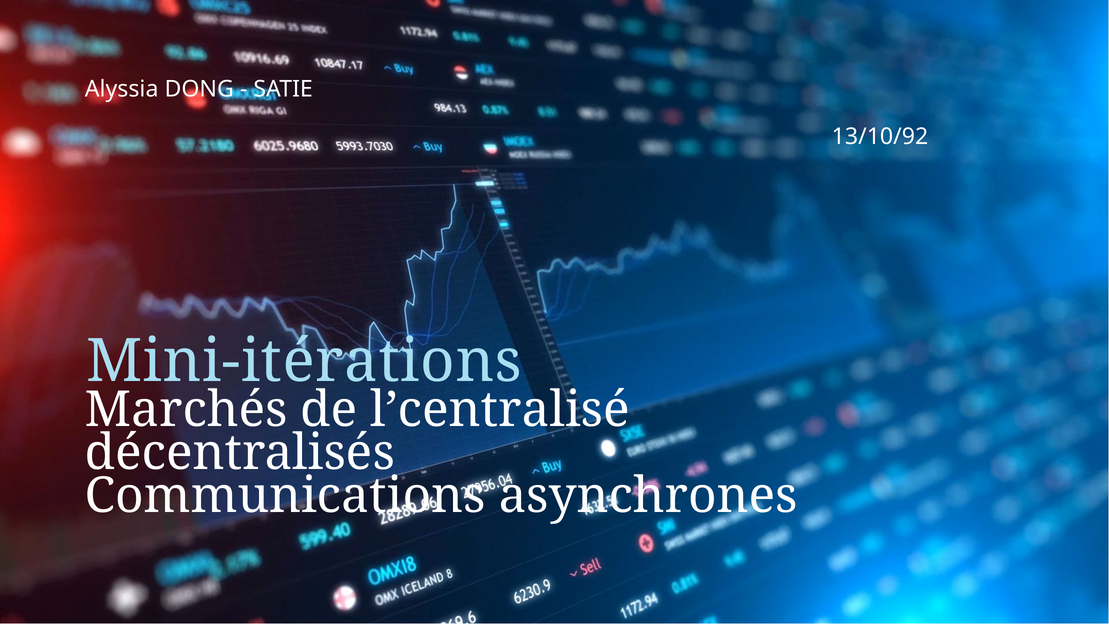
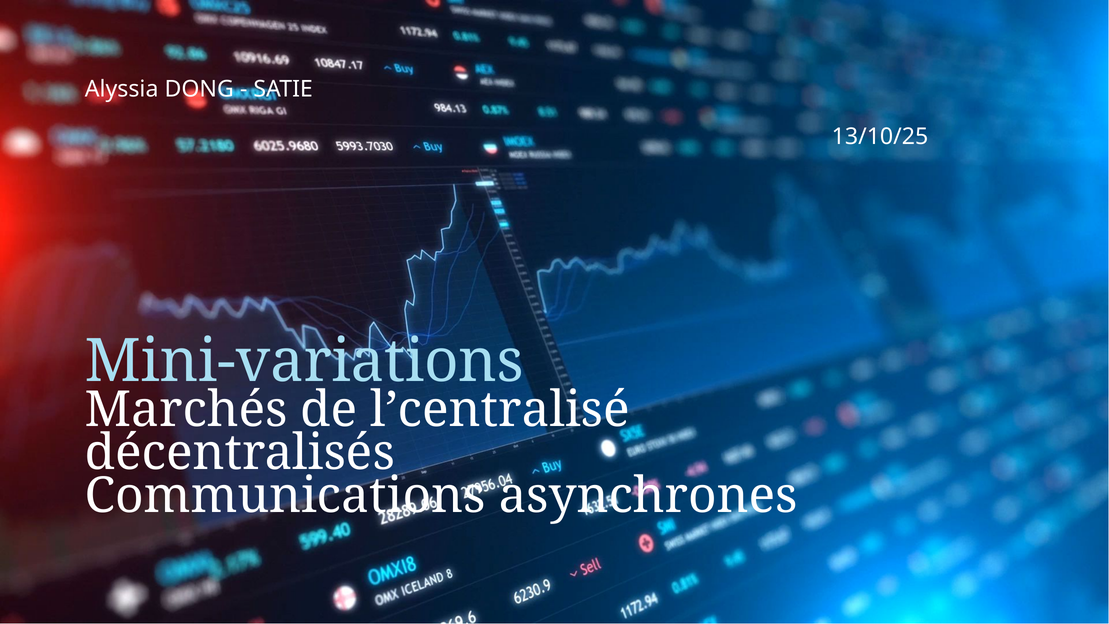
13/10/92: 13/10/92 -> 13/10/25
Mini-itérations: Mini-itérations -> Mini-variations
